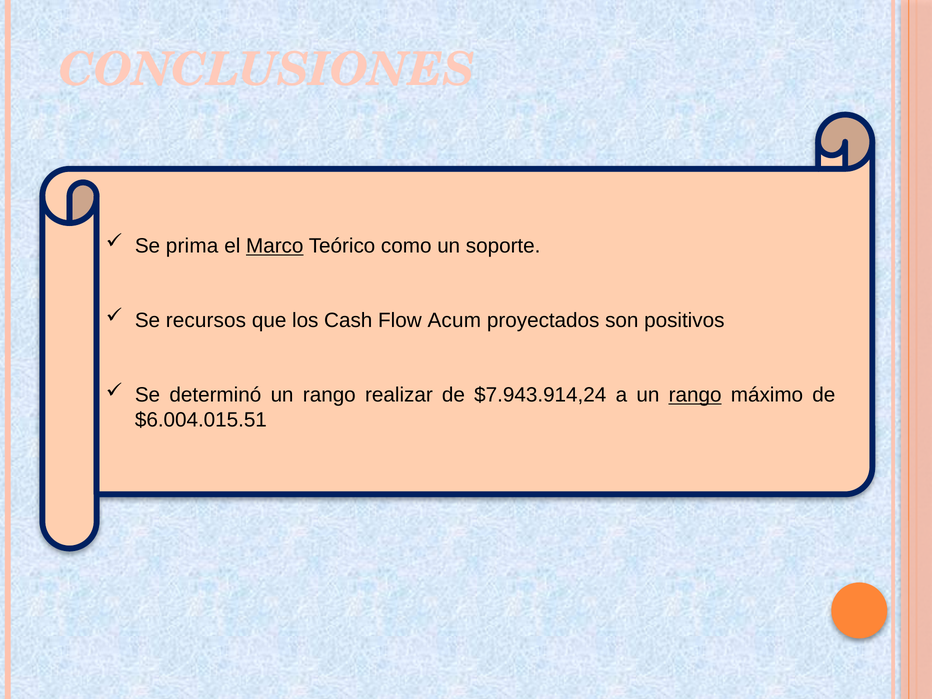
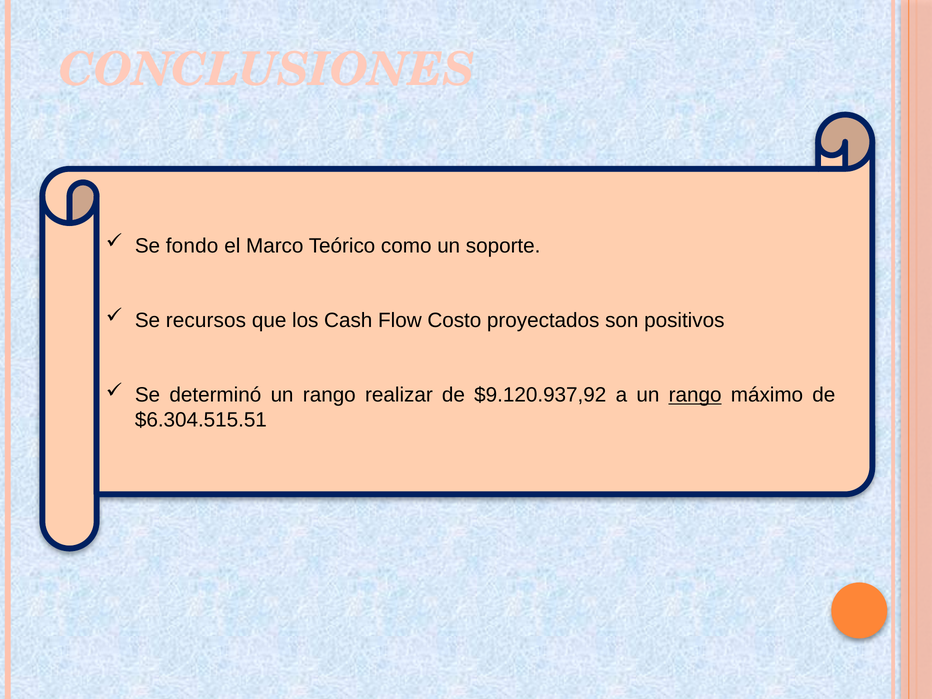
prima: prima -> fondo
Marco underline: present -> none
Acum: Acum -> Costo
$7.943.914,24: $7.943.914,24 -> $9.120.937,92
$6.004.015.51: $6.004.015.51 -> $6.304.515.51
